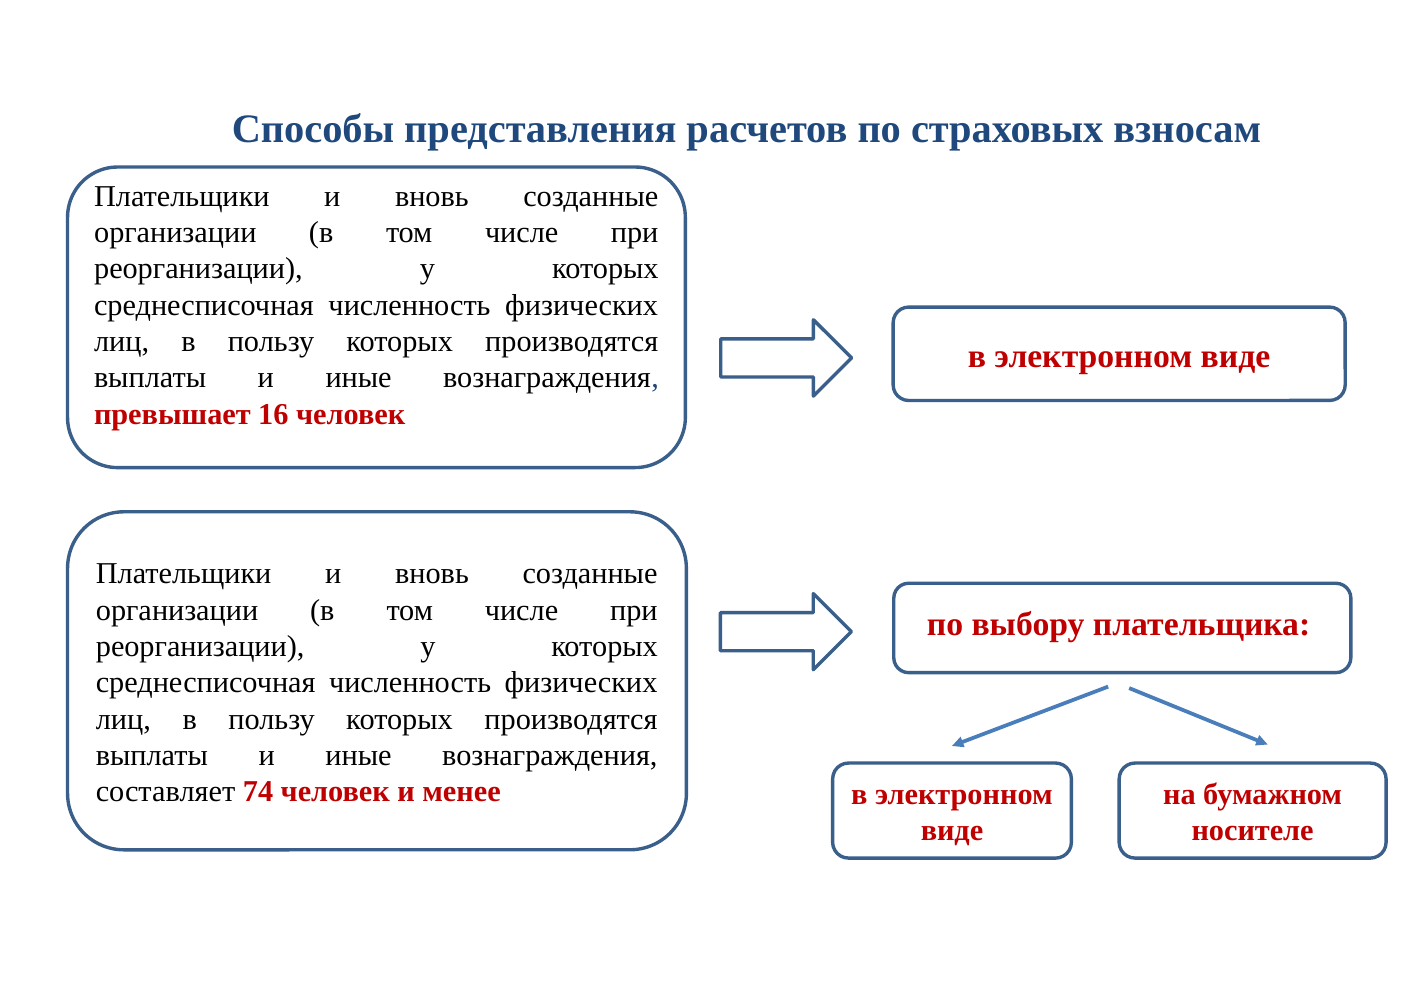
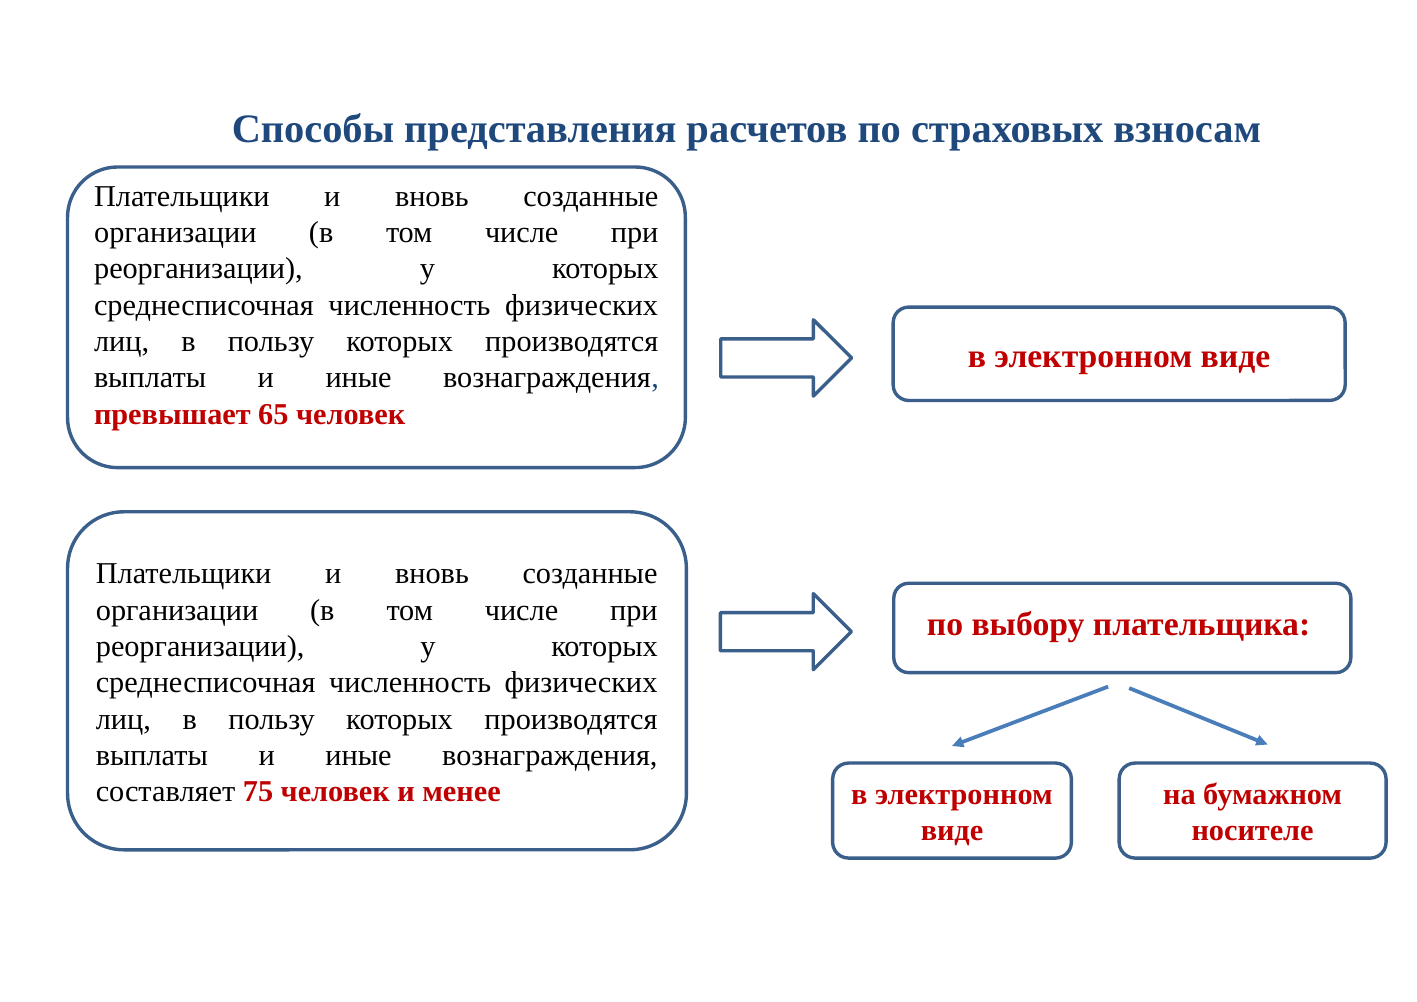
16: 16 -> 65
74: 74 -> 75
